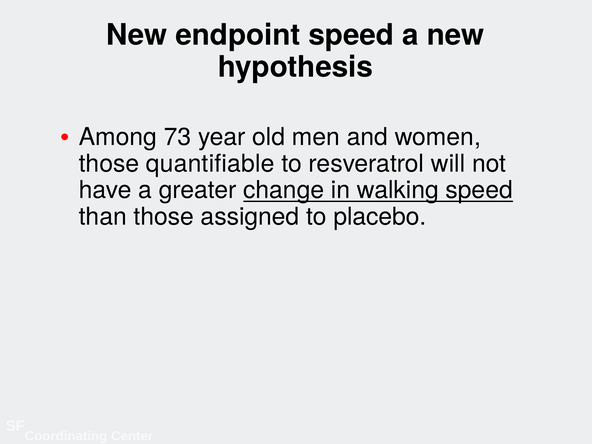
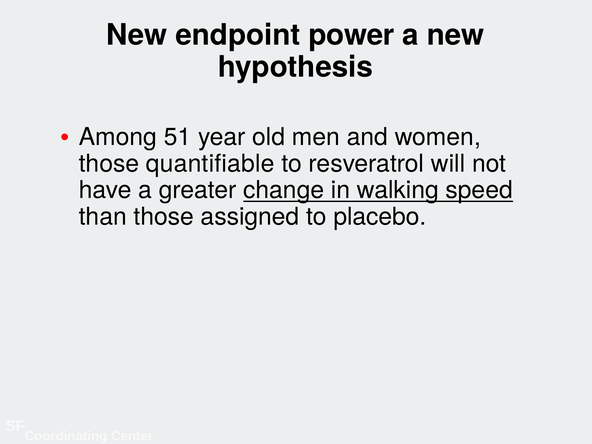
endpoint speed: speed -> power
73: 73 -> 51
